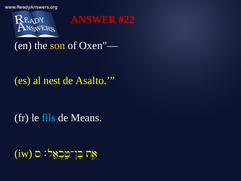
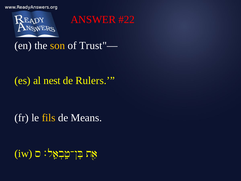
Oxen"—: Oxen"— -> Trust"—
Asalto: Asalto -> Rulers
fils colour: light blue -> yellow
